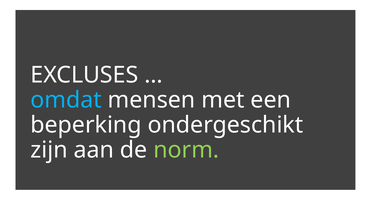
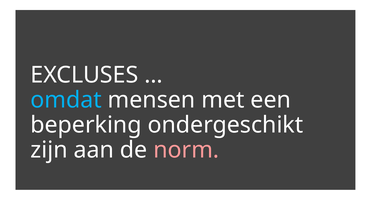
norm colour: light green -> pink
